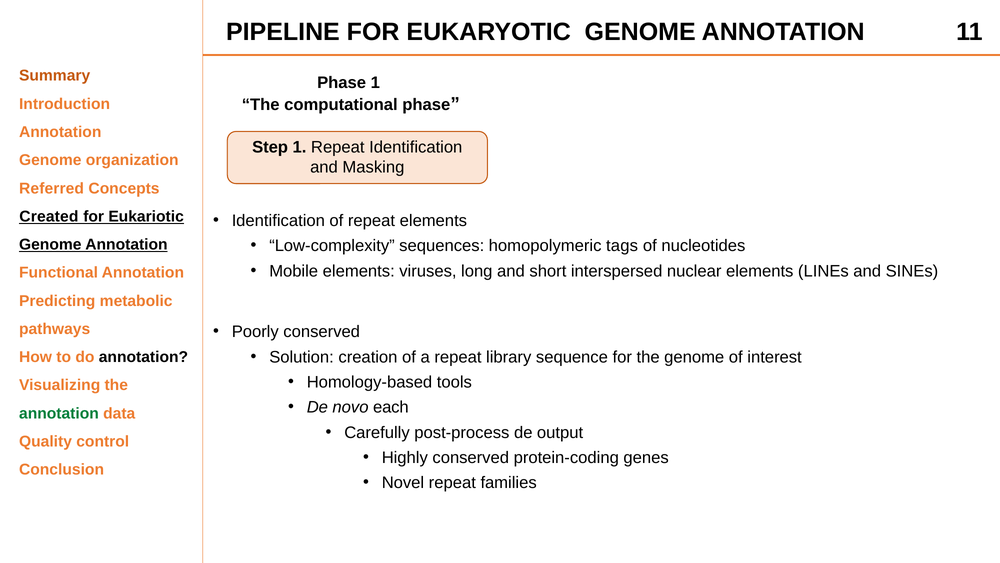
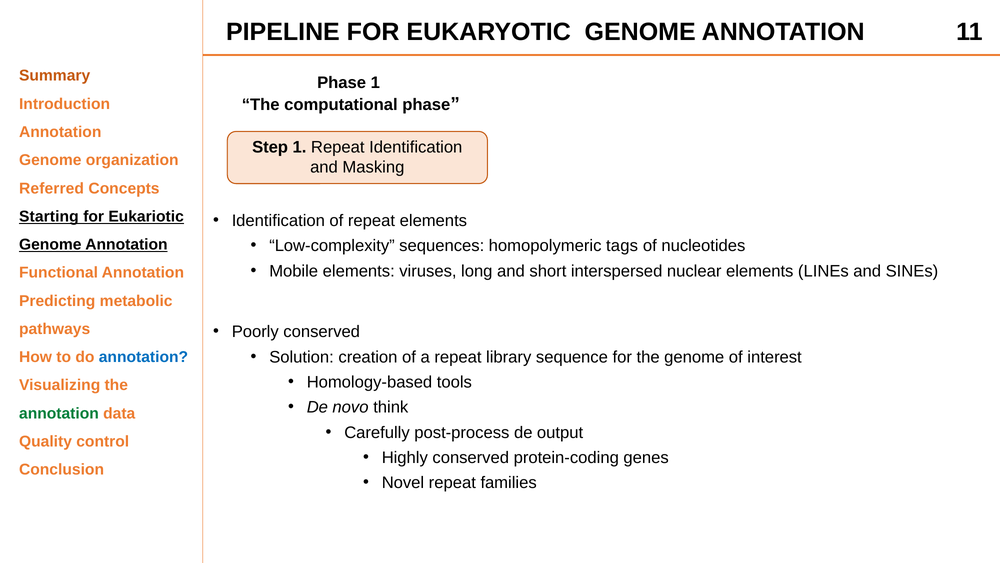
Created: Created -> Starting
annotation at (143, 357) colour: black -> blue
each: each -> think
